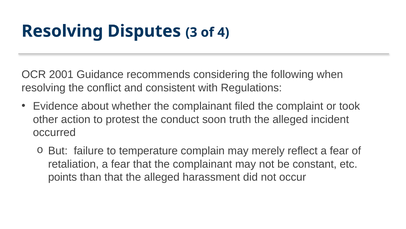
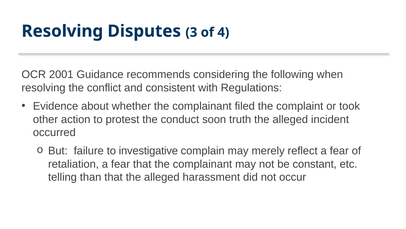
temperature: temperature -> investigative
points: points -> telling
